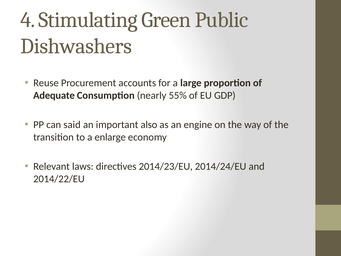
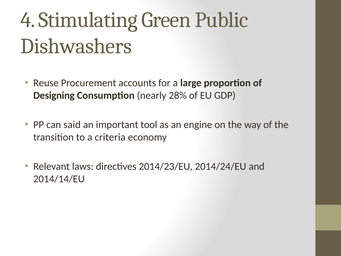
Adequate: Adequate -> Designing
55%: 55% -> 28%
also: also -> tool
enlarge: enlarge -> criteria
2014/22/EU: 2014/22/EU -> 2014/14/EU
